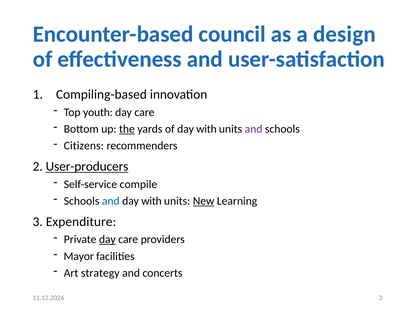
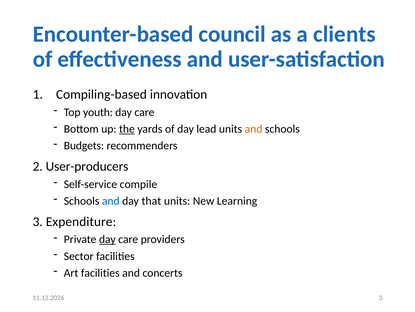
design: design -> clients
of day with: with -> lead
and at (254, 129) colour: purple -> orange
Citizens: Citizens -> Budgets
User-producers underline: present -> none
with at (151, 201): with -> that
New underline: present -> none
Mayor: Mayor -> Sector
Art strategy: strategy -> facilities
